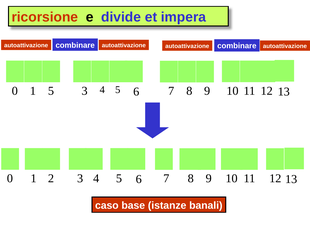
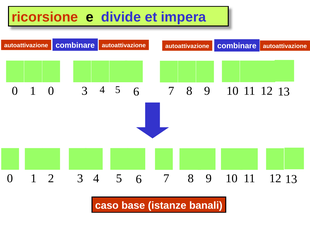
1 5: 5 -> 0
